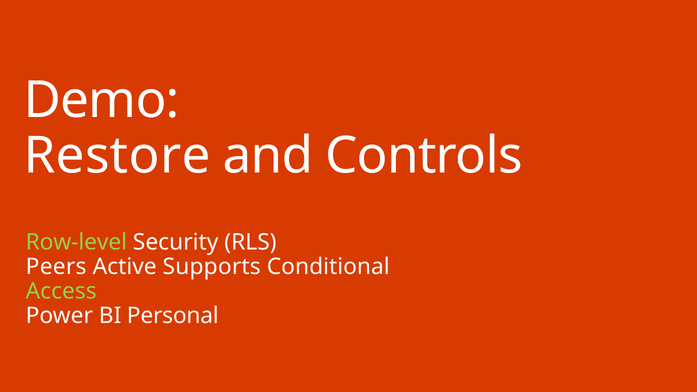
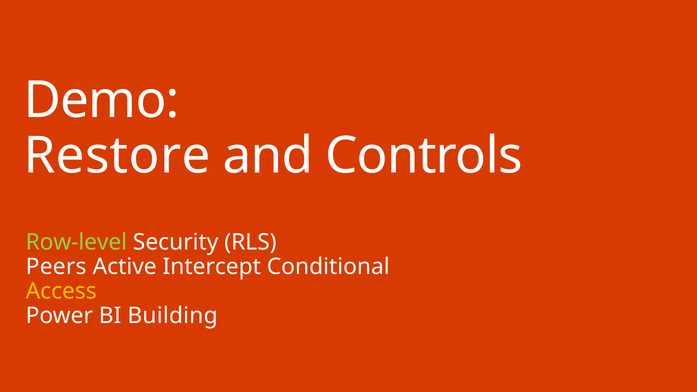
Supports: Supports -> Intercept
Access colour: light green -> yellow
Personal: Personal -> Building
